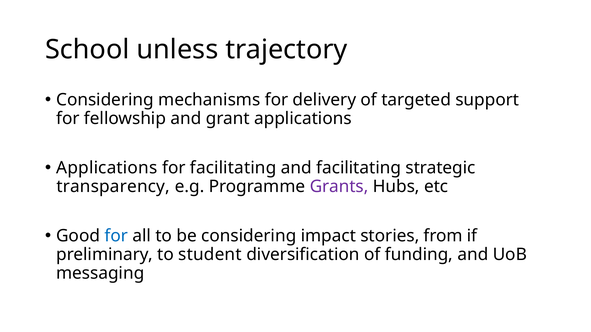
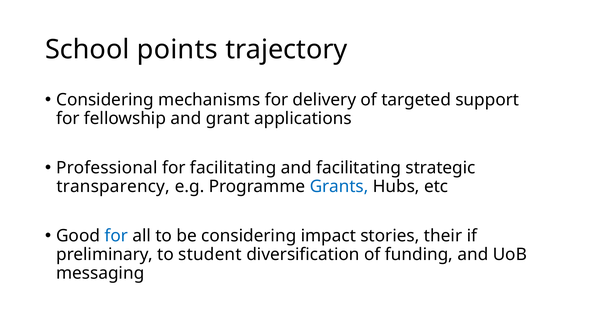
unless: unless -> points
Applications at (107, 168): Applications -> Professional
Grants colour: purple -> blue
from: from -> their
